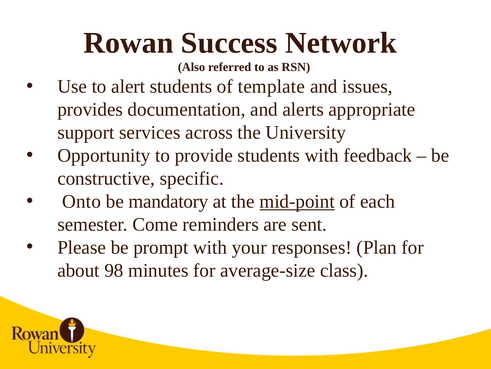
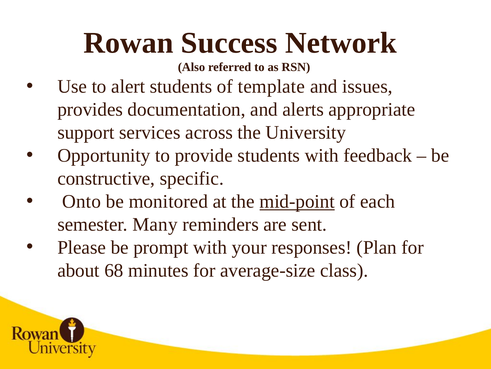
mandatory: mandatory -> monitored
Come: Come -> Many
98: 98 -> 68
